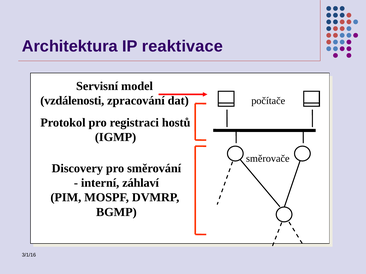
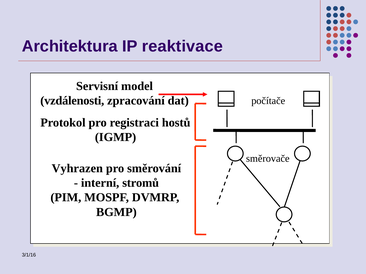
Discovery: Discovery -> Vyhrazen
záhlaví: záhlaví -> stromů
